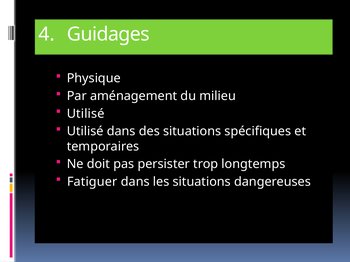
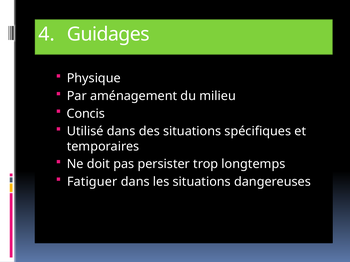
Utilisé at (86, 114): Utilisé -> Concis
